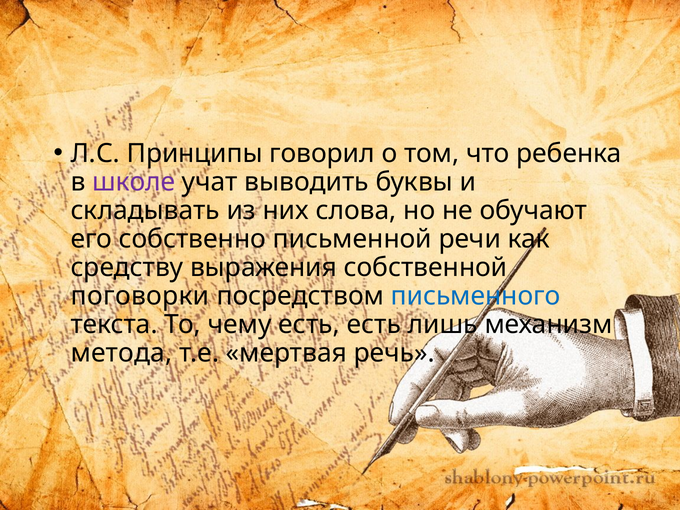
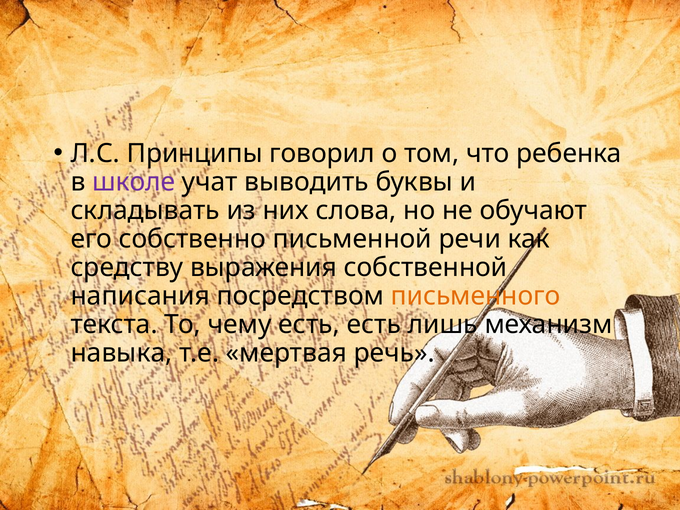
поговорки: поговорки -> написания
письменного colour: blue -> orange
метода: метода -> навыка
